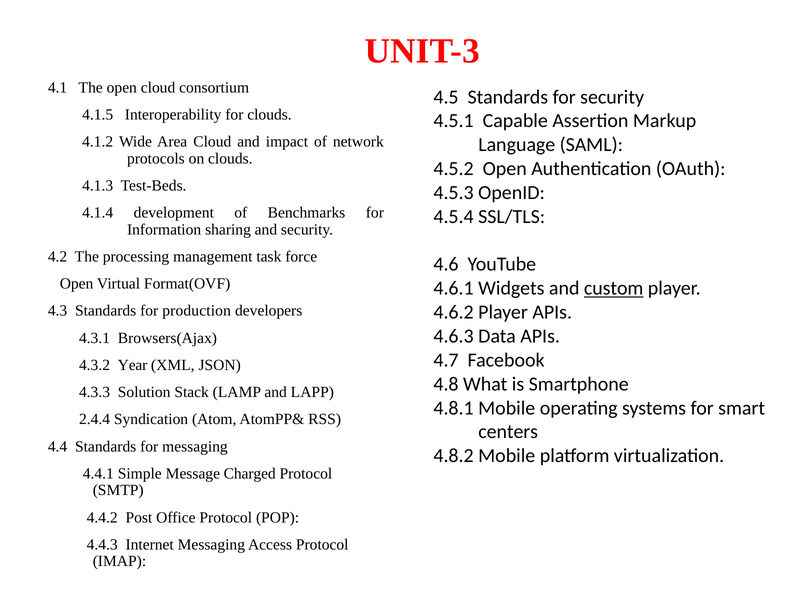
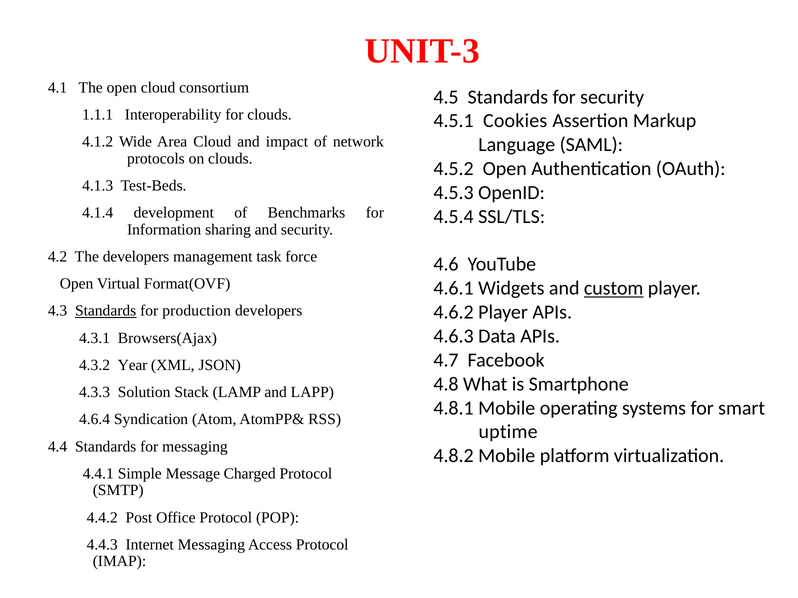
4.1.5: 4.1.5 -> 1.1.1
Capable: Capable -> Cookies
The processing: processing -> developers
Standards at (106, 311) underline: none -> present
2.4.4: 2.4.4 -> 4.6.4
centers: centers -> uptime
